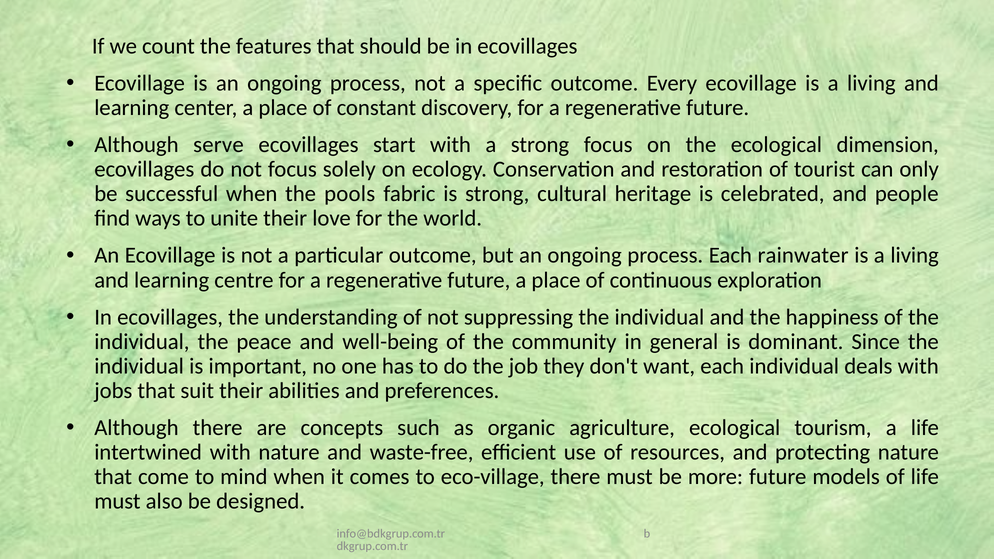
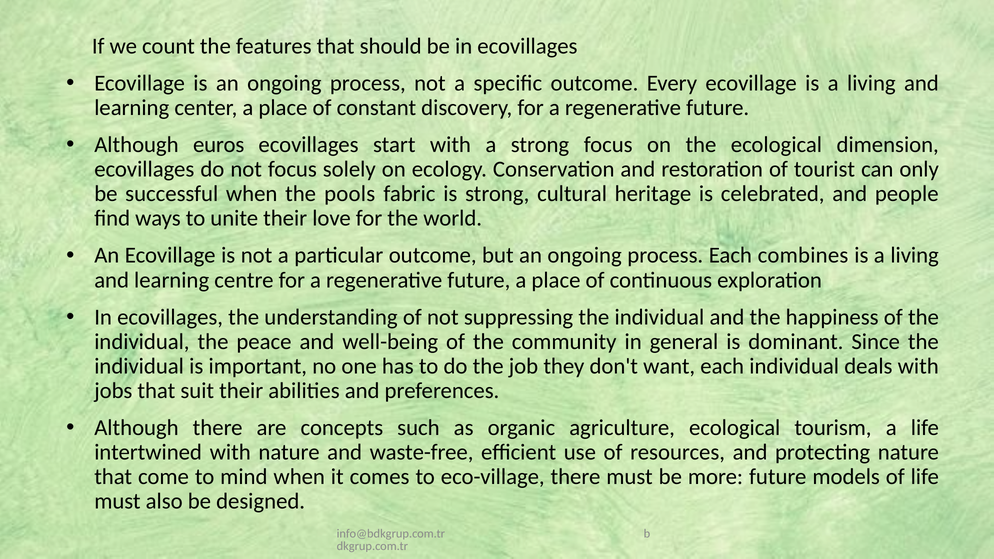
serve: serve -> euros
rainwater: rainwater -> combines
